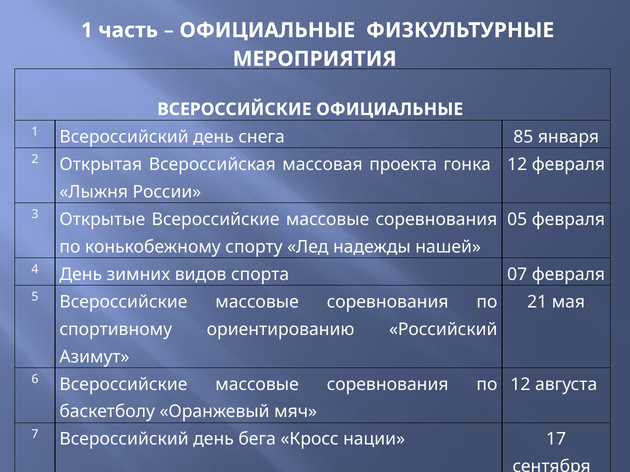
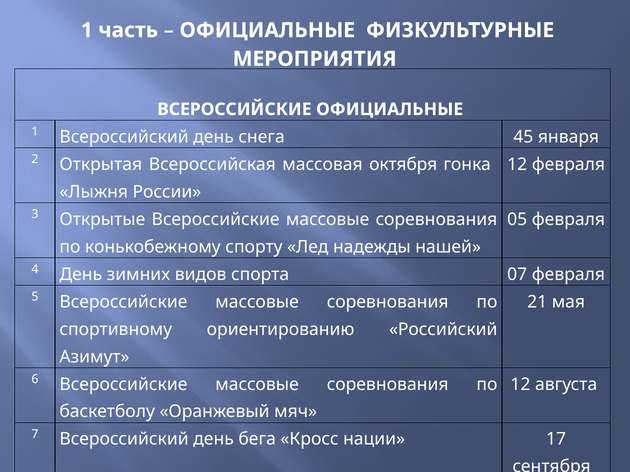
85: 85 -> 45
массовая проекта: проекта -> октября
